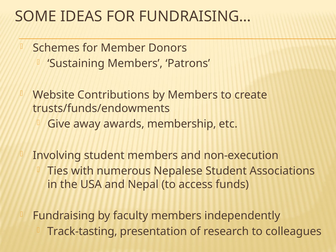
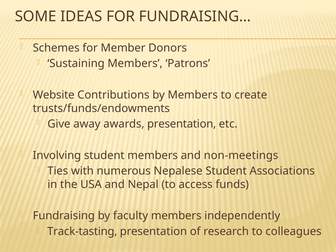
awards membership: membership -> presentation
non-execution: non-execution -> non-meetings
